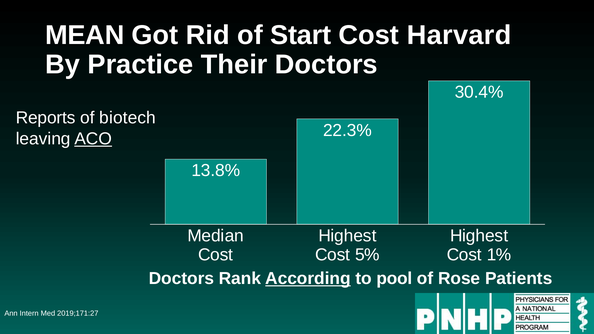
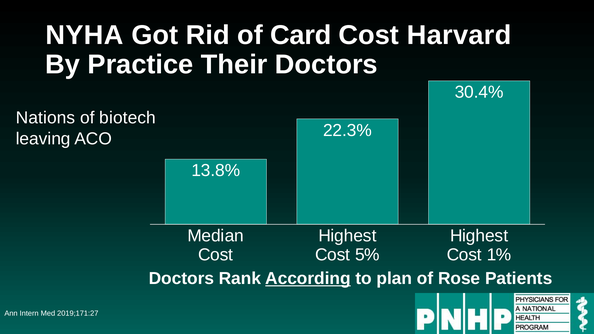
MEAN: MEAN -> NYHA
Start: Start -> Card
Reports: Reports -> Nations
ACO underline: present -> none
pool: pool -> plan
